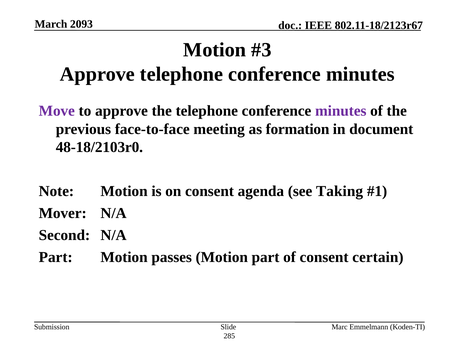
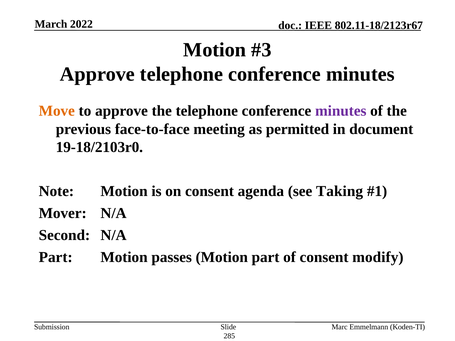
2093: 2093 -> 2022
Move colour: purple -> orange
formation: formation -> permitted
48-18/2103r0: 48-18/2103r0 -> 19-18/2103r0
certain: certain -> modify
